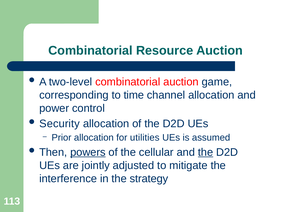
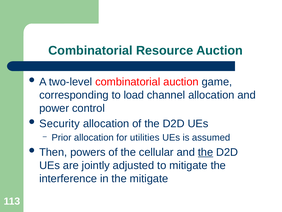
time: time -> load
powers underline: present -> none
the strategy: strategy -> mitigate
